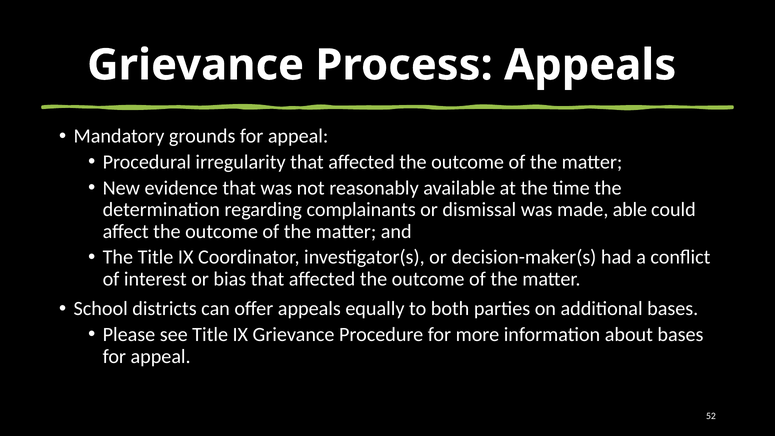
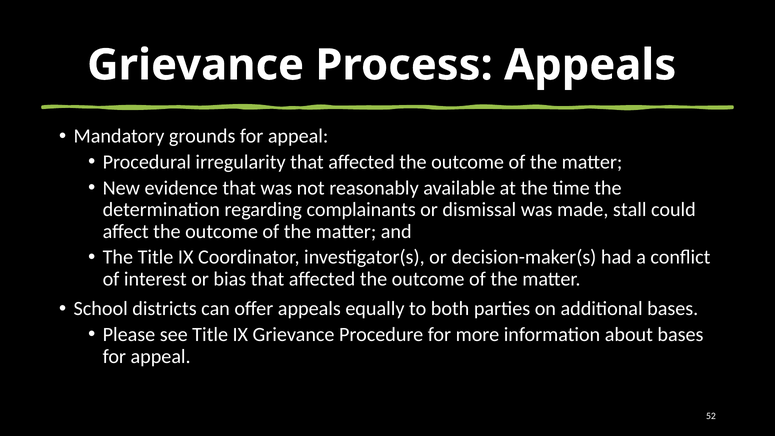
able: able -> stall
